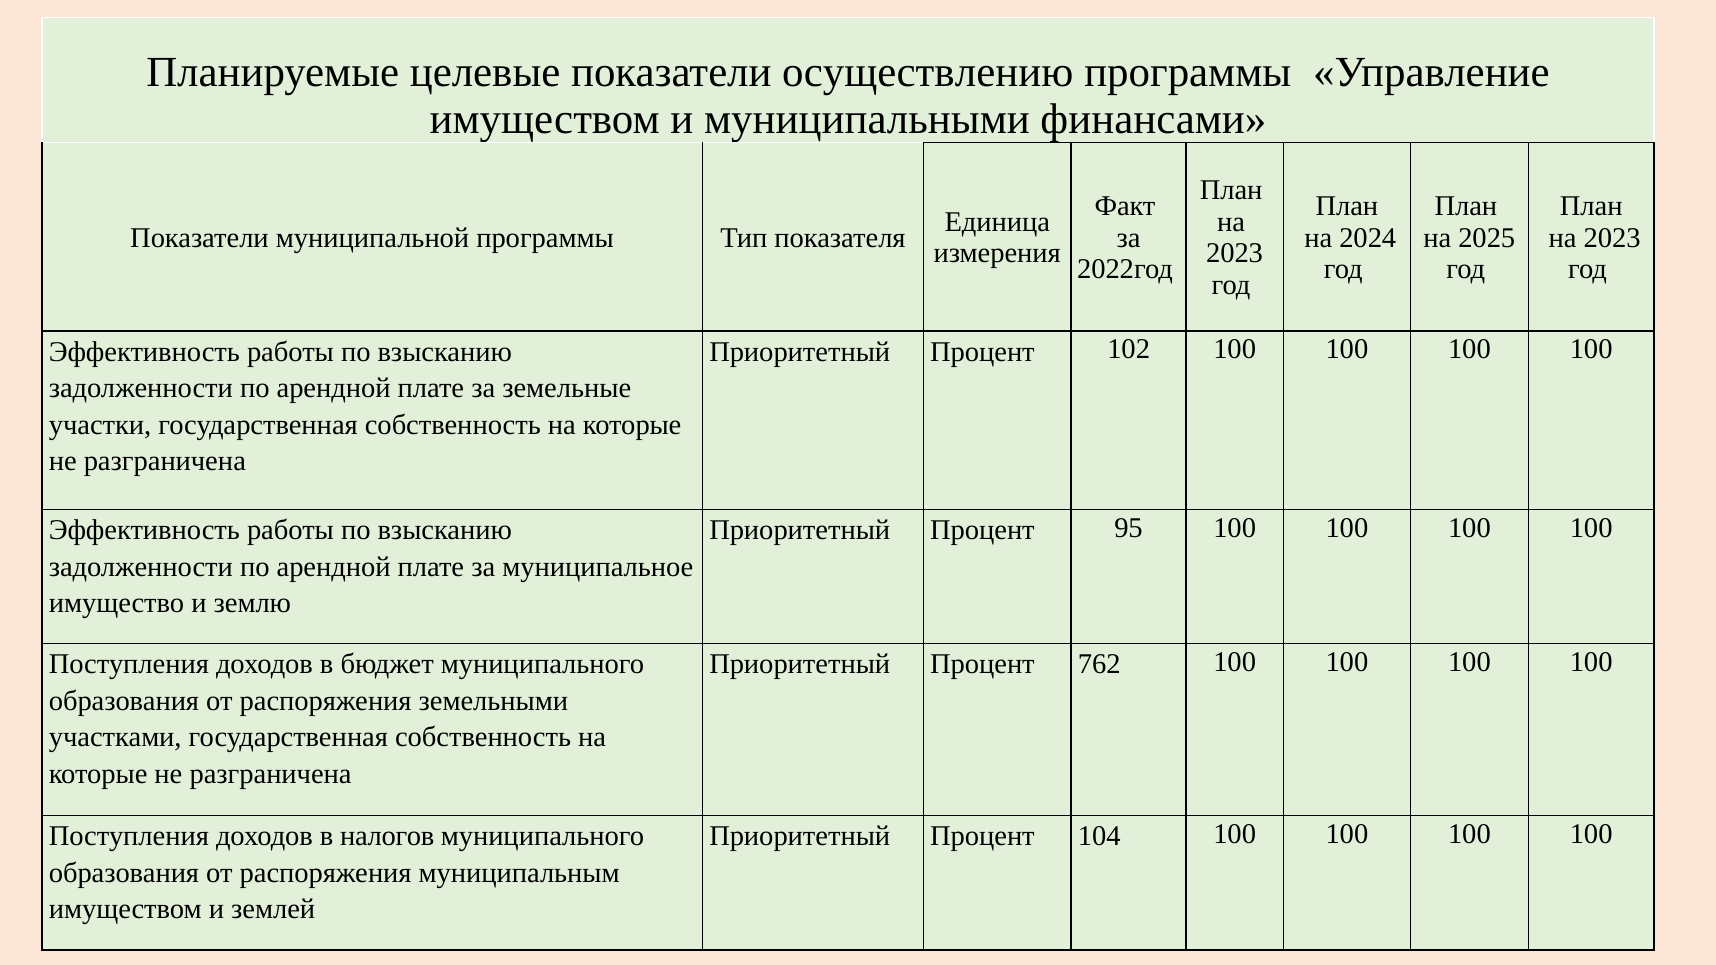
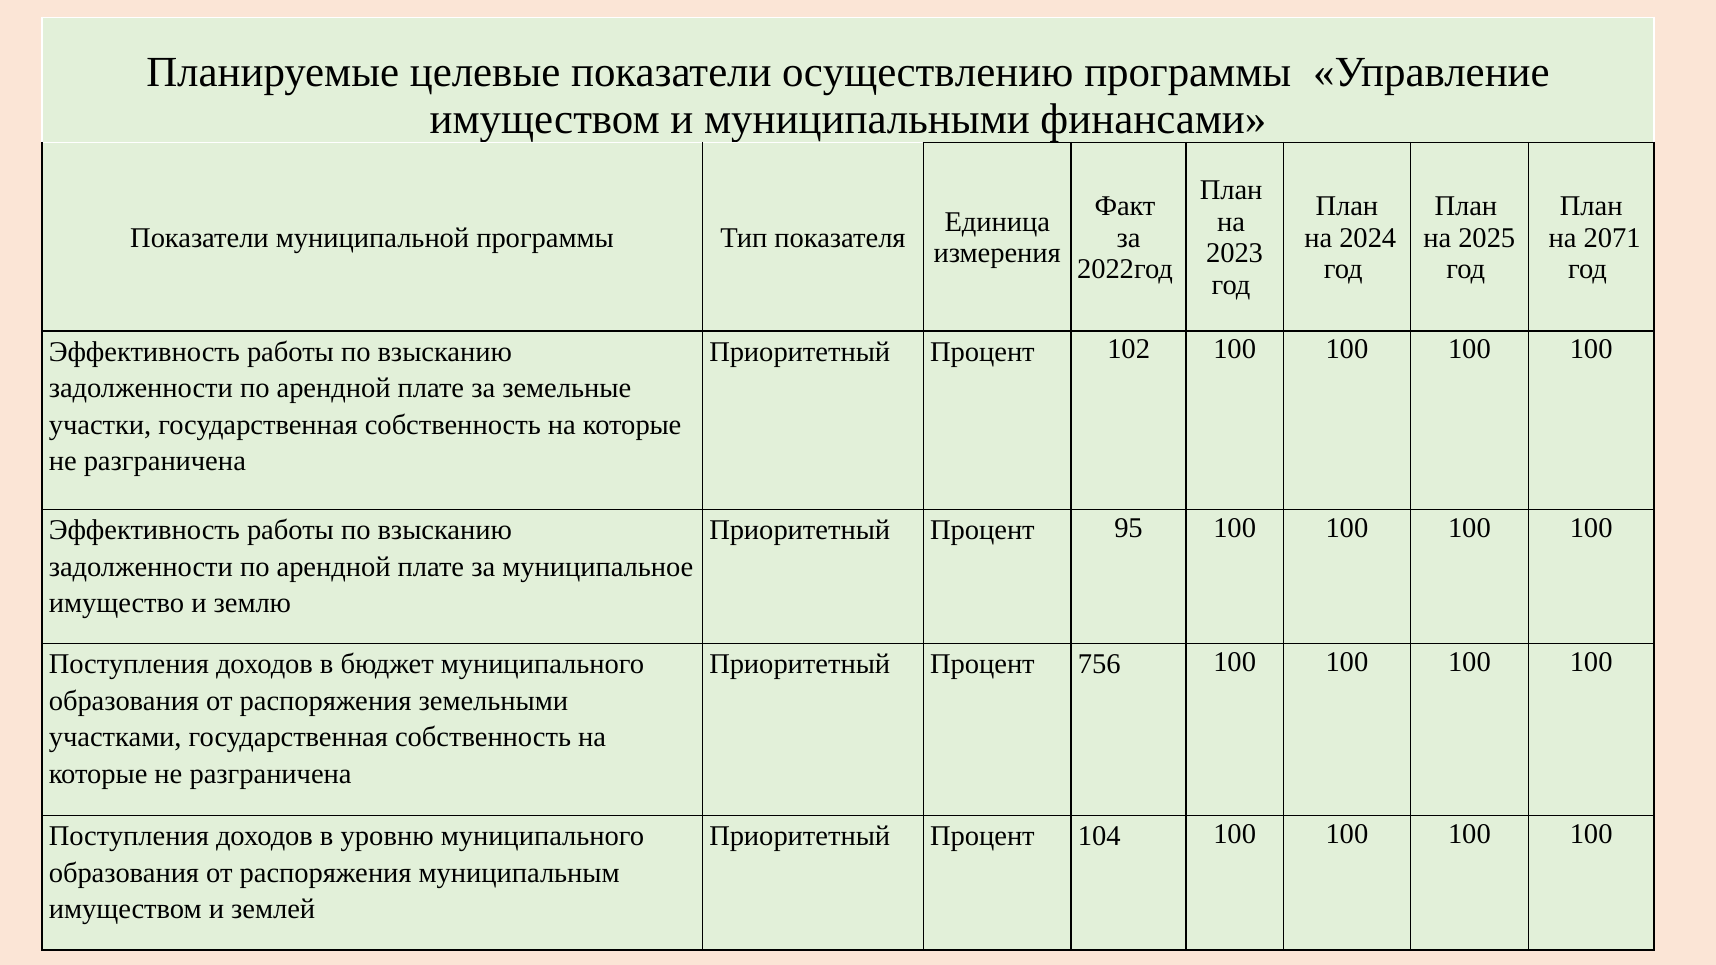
2023 at (1612, 238): 2023 -> 2071
762: 762 -> 756
налогов: налогов -> уровню
